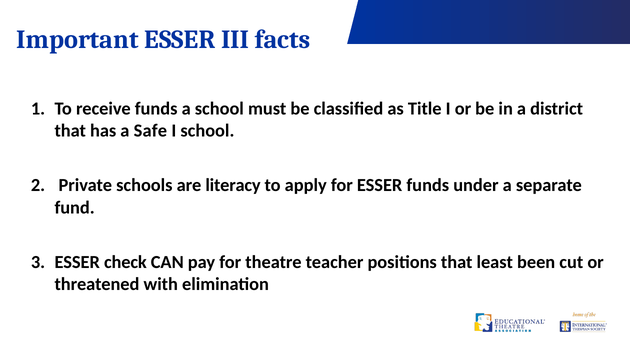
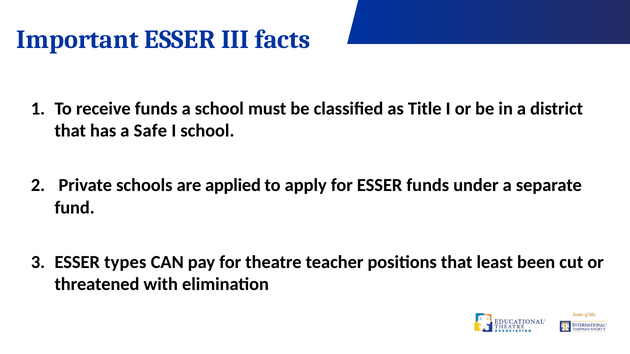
literacy: literacy -> applied
check: check -> types
